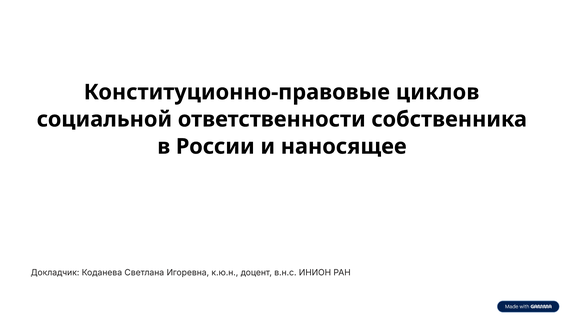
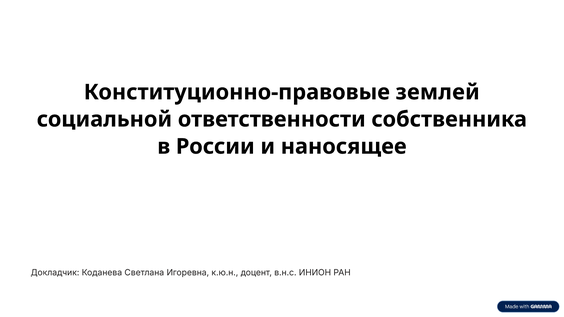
циклов: циклов -> землей
